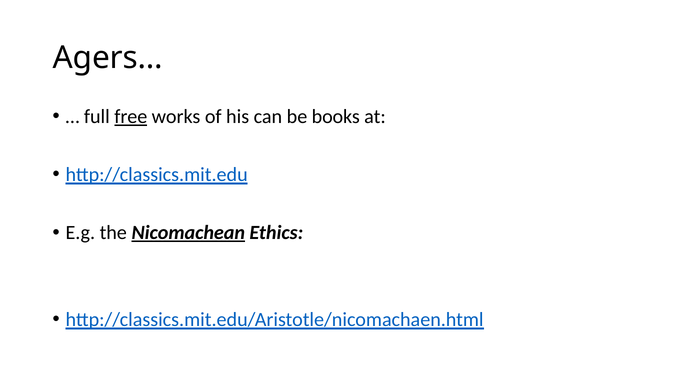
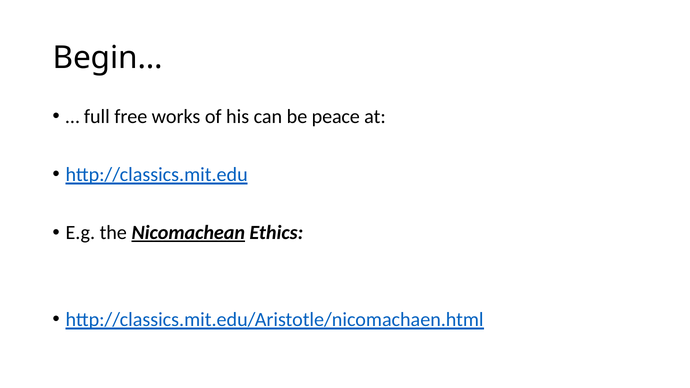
Agers…: Agers… -> Begin…
free underline: present -> none
books: books -> peace
